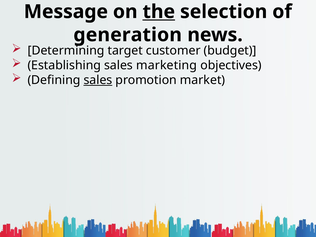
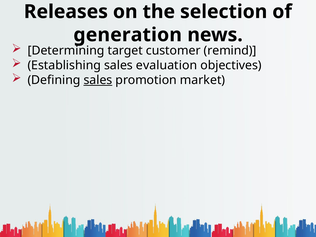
Message: Message -> Releases
the underline: present -> none
budget: budget -> remind
marketing: marketing -> evaluation
